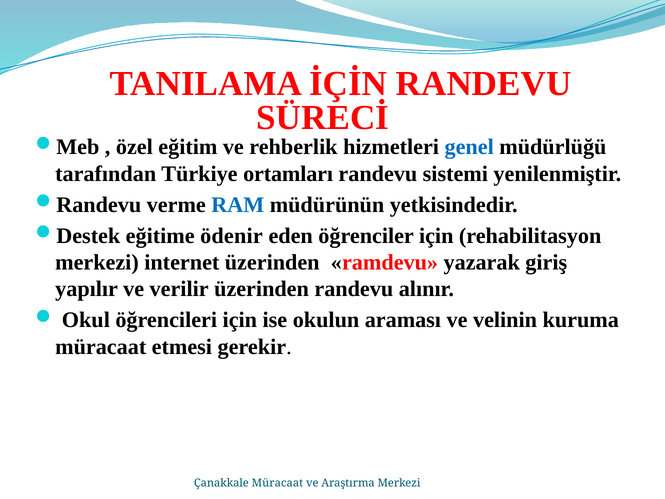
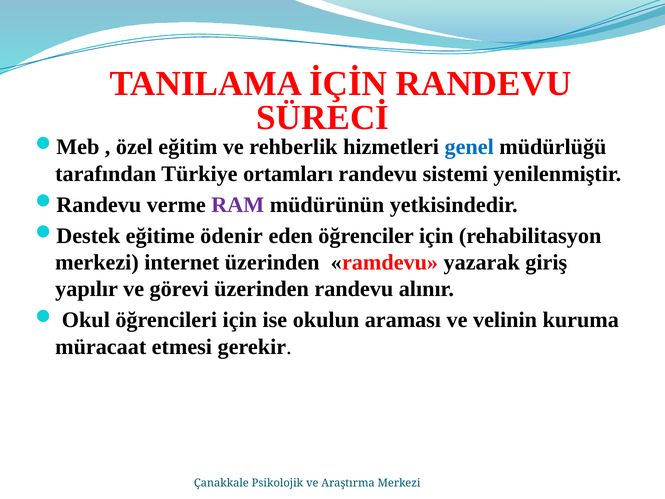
RAM colour: blue -> purple
verilir: verilir -> görevi
Çanakkale Müracaat: Müracaat -> Psikolojik
